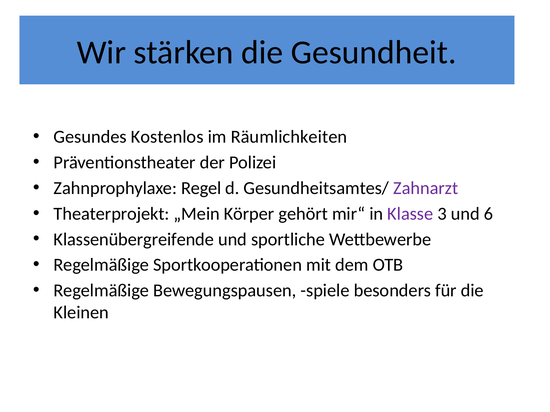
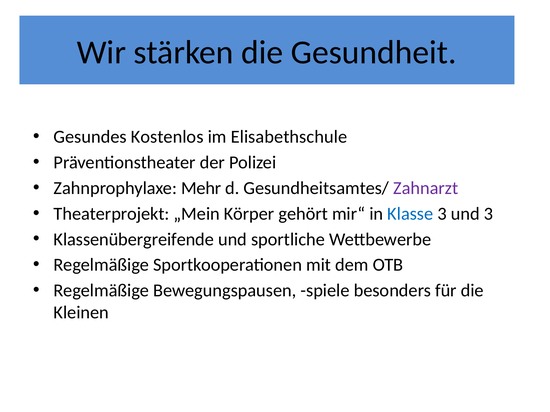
Räumlichkeiten: Räumlichkeiten -> Elisabethschule
Regel: Regel -> Mehr
Klasse colour: purple -> blue
und 6: 6 -> 3
